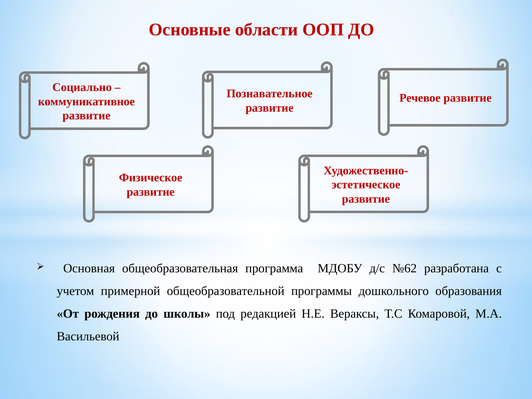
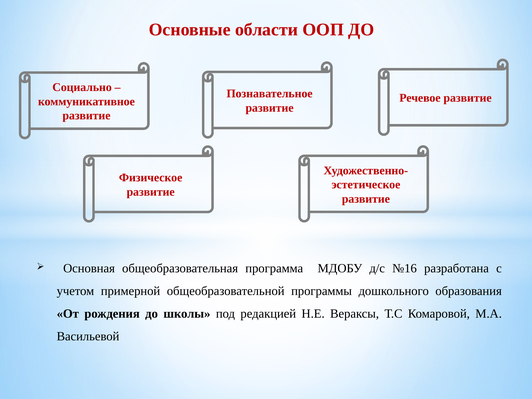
№62: №62 -> №16
